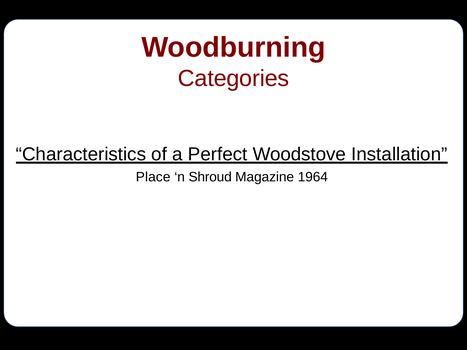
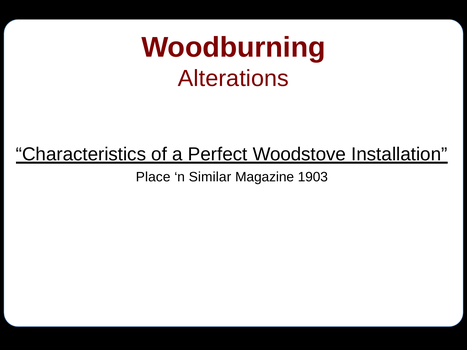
Categories: Categories -> Alterations
Shroud: Shroud -> Similar
1964: 1964 -> 1903
